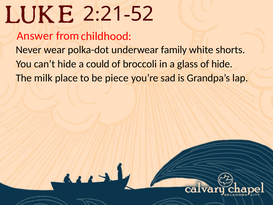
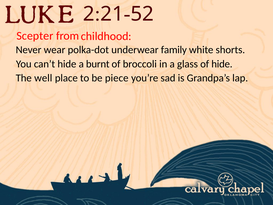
Answer: Answer -> Scepter
could: could -> burnt
milk: milk -> well
